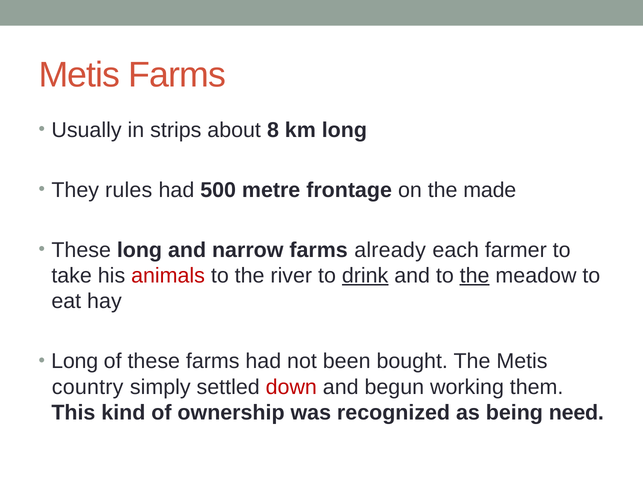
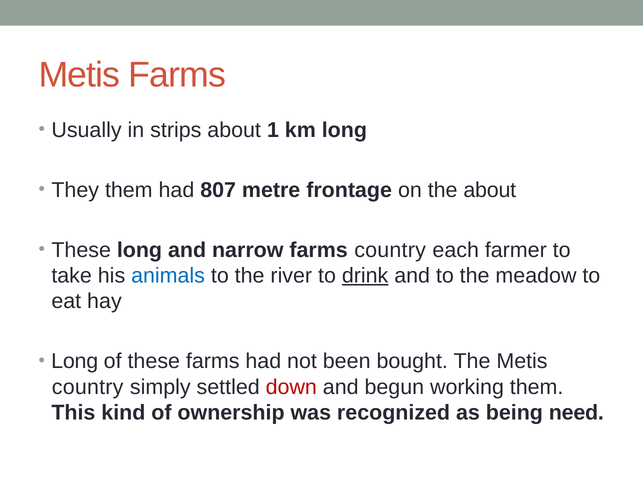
8: 8 -> 1
They rules: rules -> them
500: 500 -> 807
the made: made -> about
farms already: already -> country
animals colour: red -> blue
the at (475, 276) underline: present -> none
